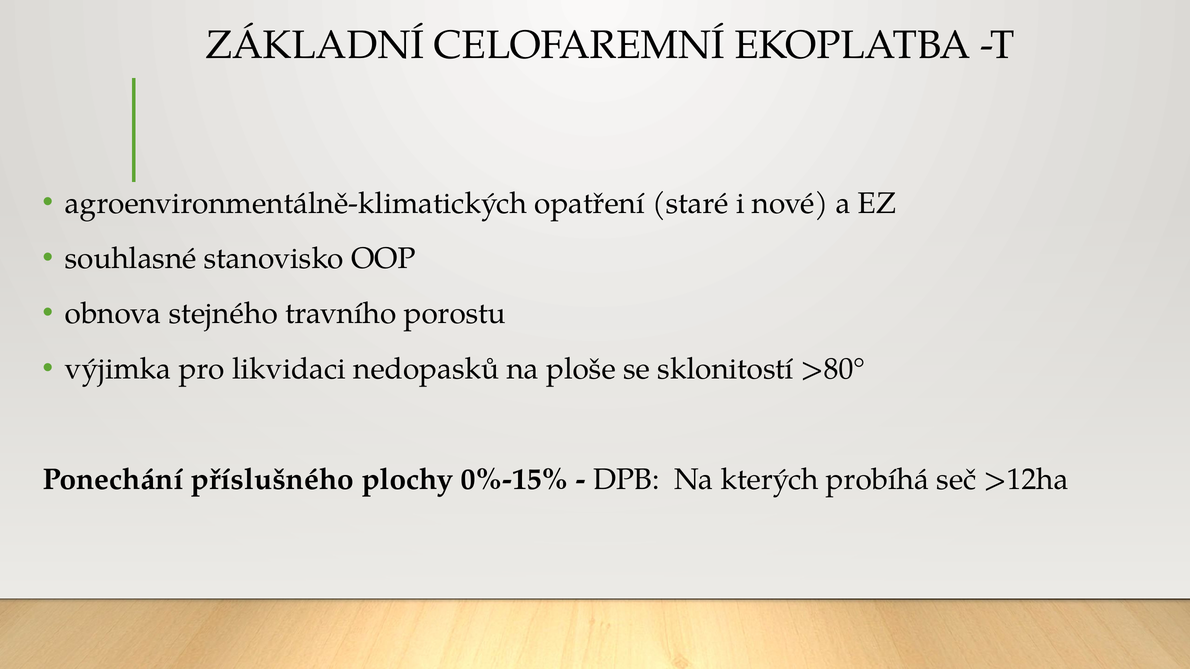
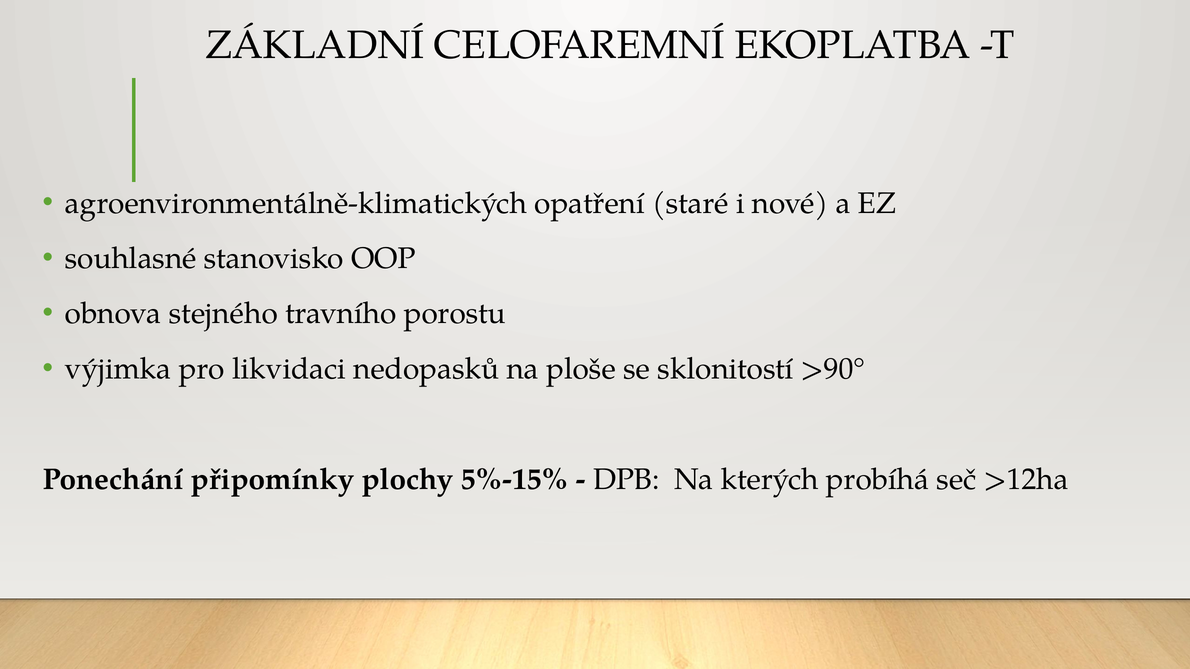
>80°: >80° -> >90°
příslušného: příslušného -> připomínky
0%-15%: 0%-15% -> 5%-15%
